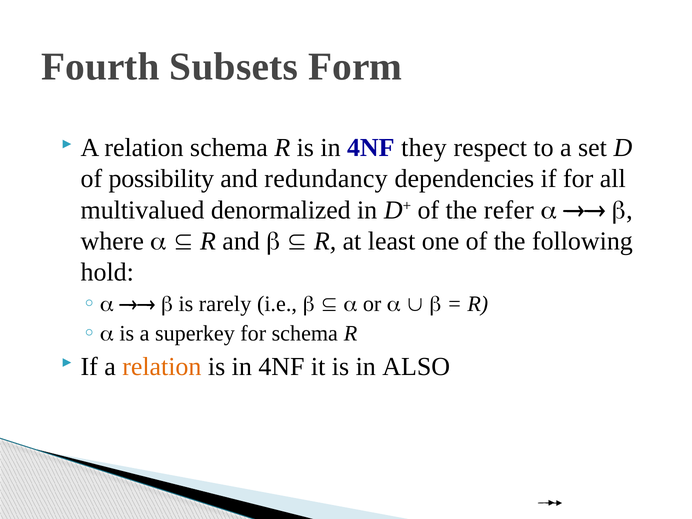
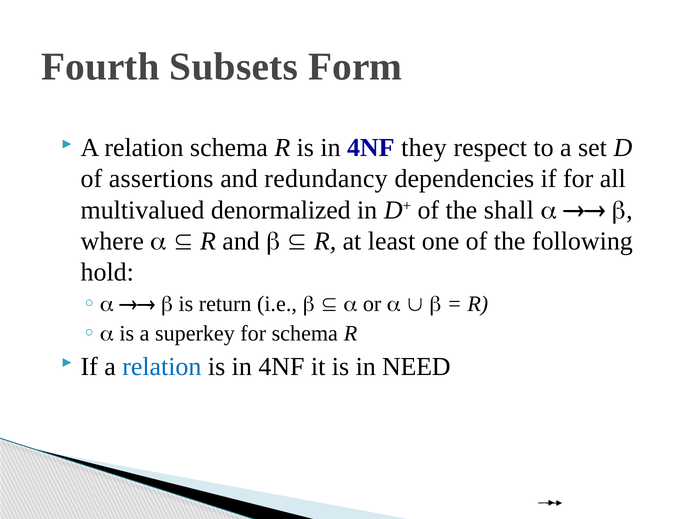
possibility: possibility -> assertions
refer: refer -> shall
rarely: rarely -> return
relation at (162, 367) colour: orange -> blue
ALSO: ALSO -> NEED
